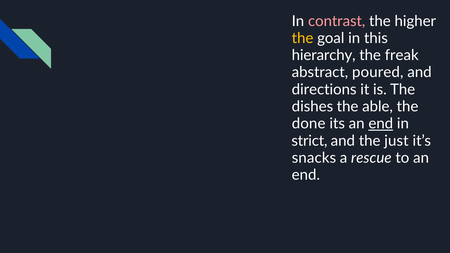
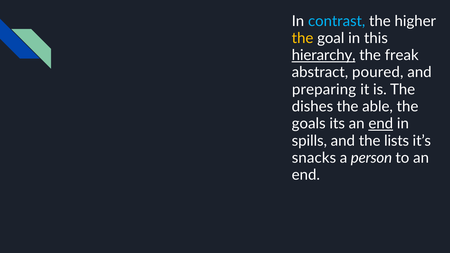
contrast colour: pink -> light blue
hierarchy underline: none -> present
directions: directions -> preparing
done: done -> goals
strict: strict -> spills
just: just -> lists
rescue: rescue -> person
